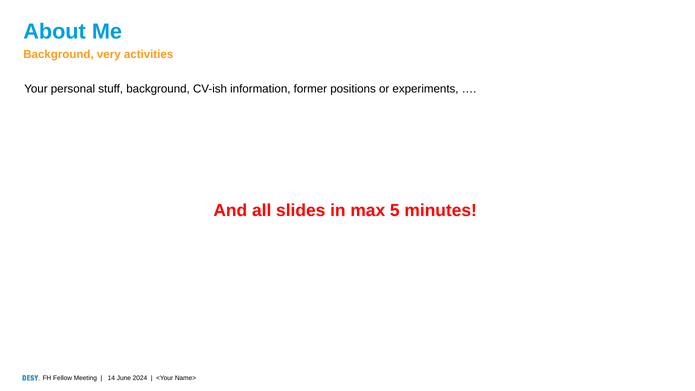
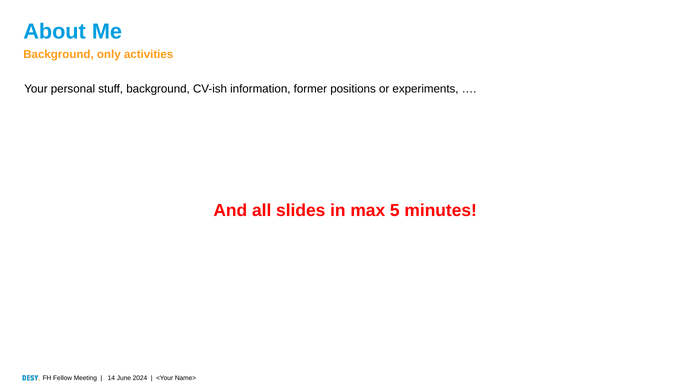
very: very -> only
